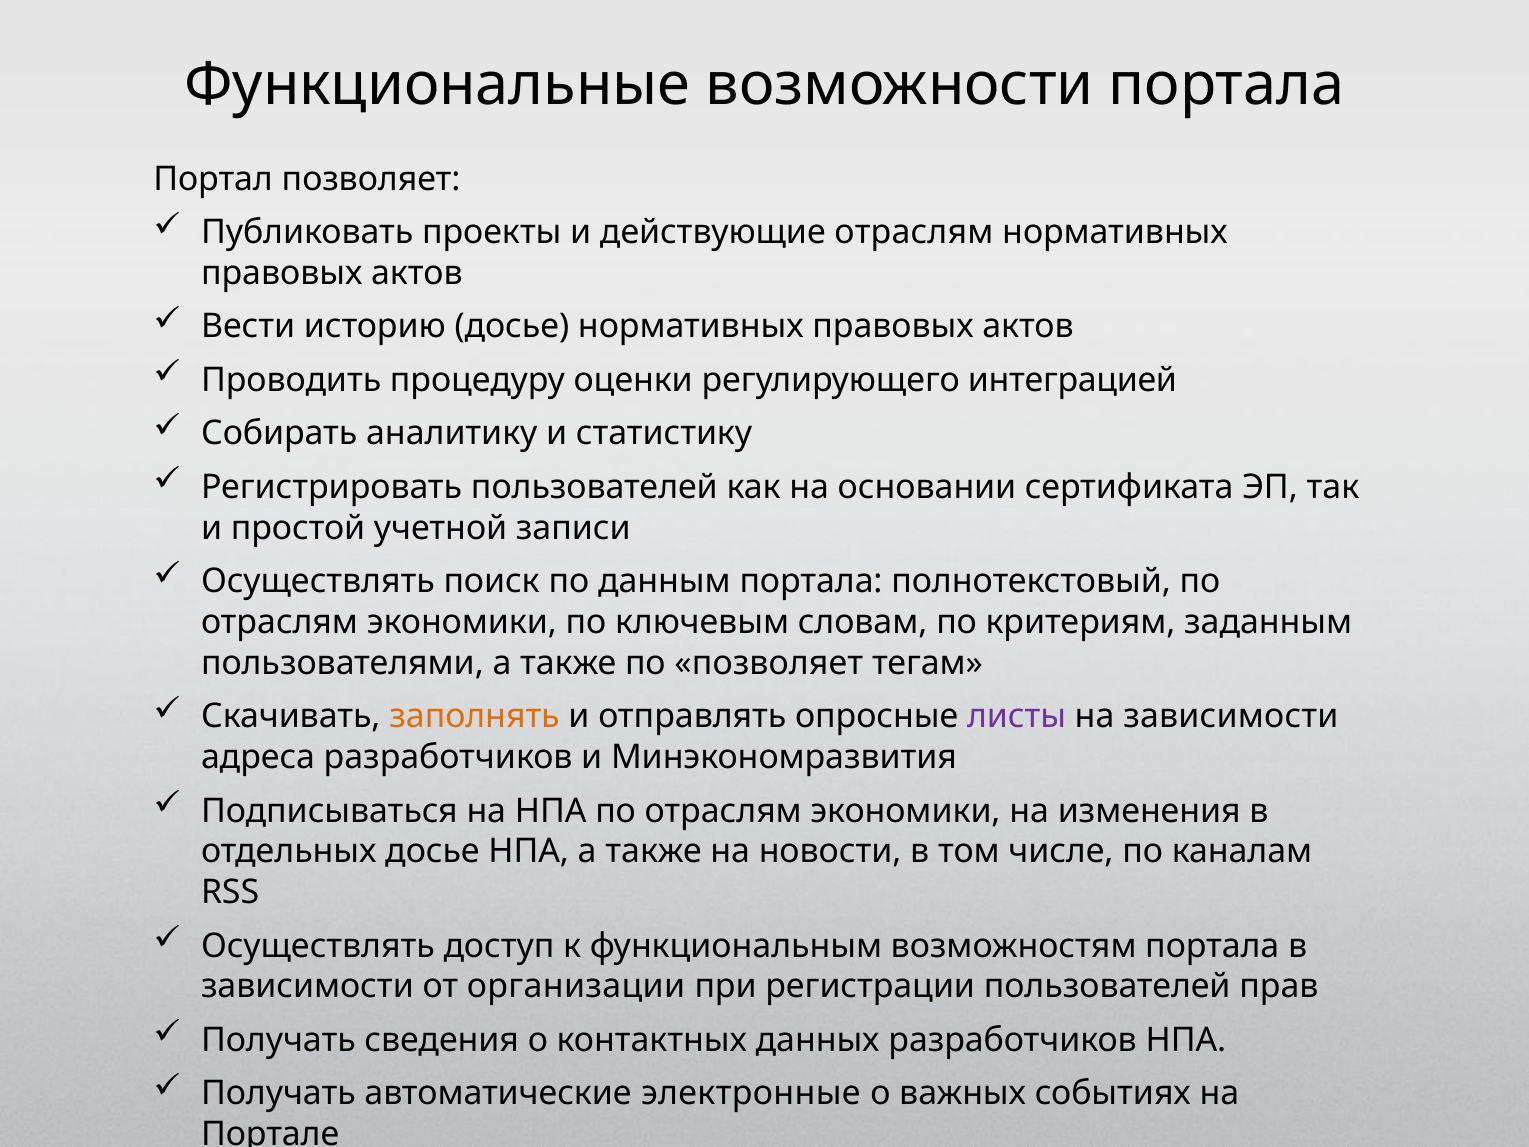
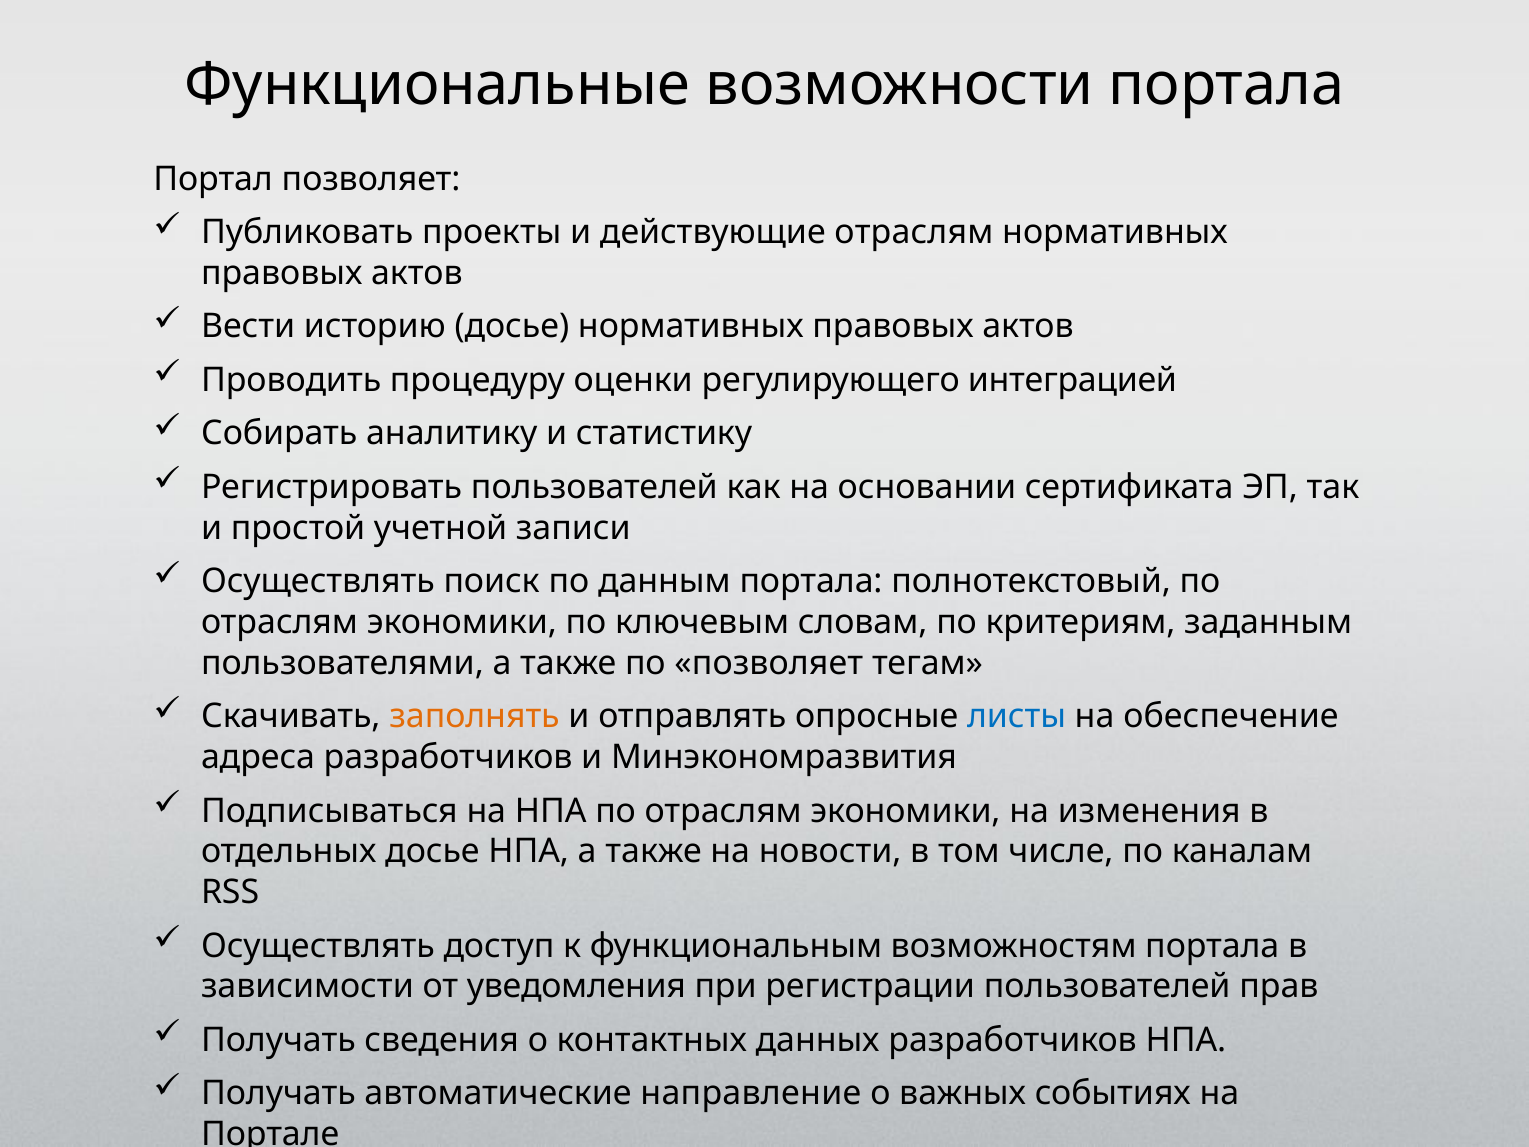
листы colour: purple -> blue
на зависимости: зависимости -> обеспечение
организации: организации -> уведомления
электронные: электронные -> направление
